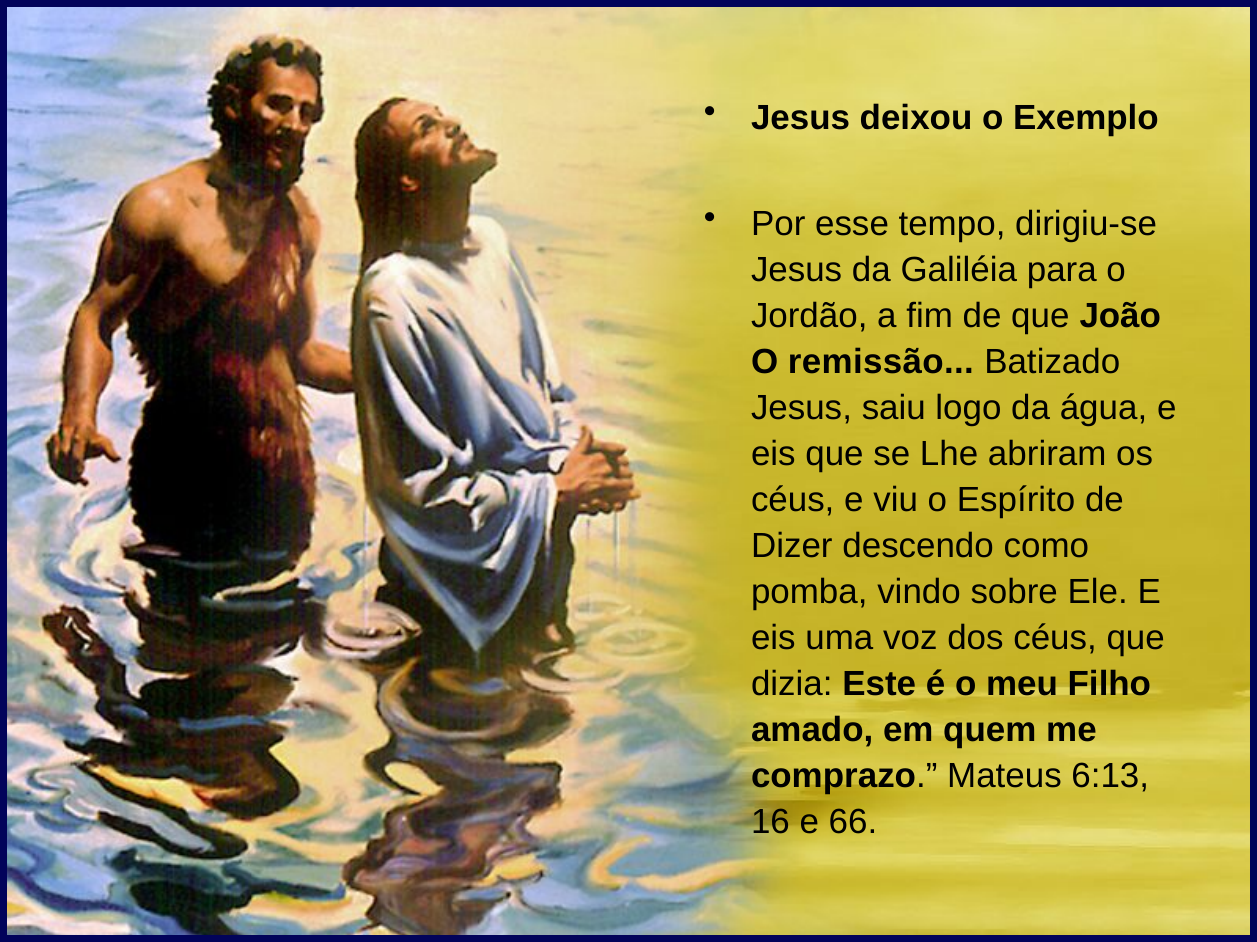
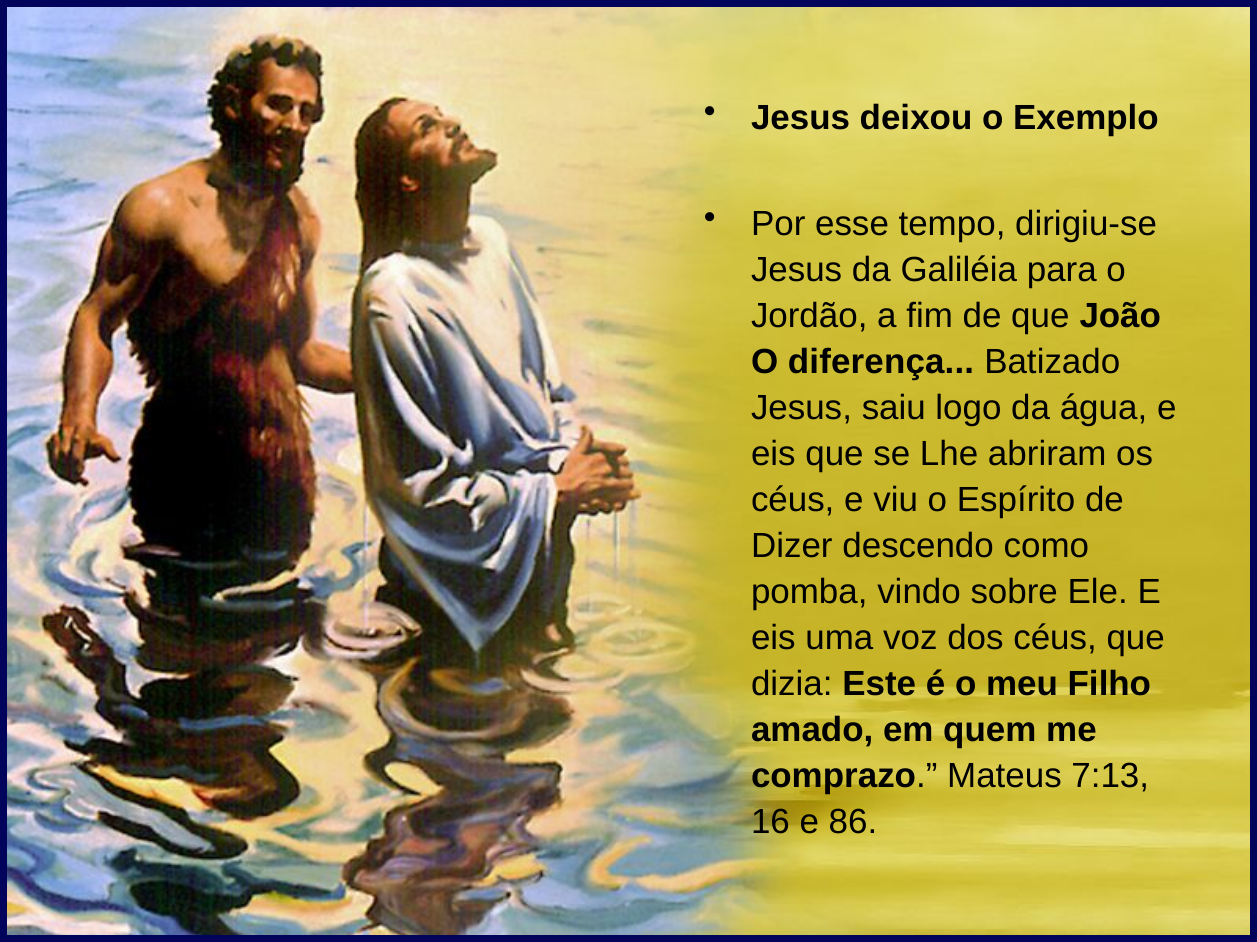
remissão: remissão -> diferença
6:13: 6:13 -> 7:13
66: 66 -> 86
